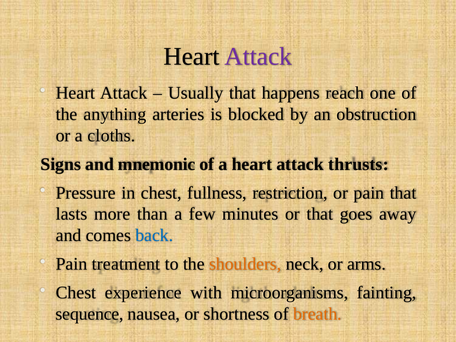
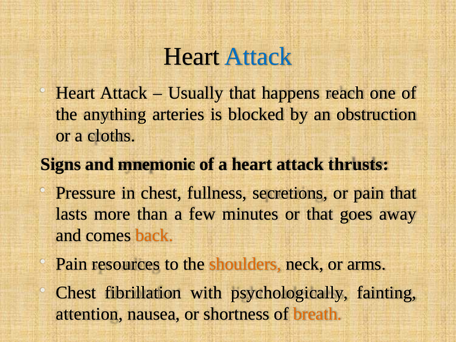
Attack at (258, 56) colour: purple -> blue
restriction: restriction -> secretions
back colour: blue -> orange
treatment: treatment -> resources
experience: experience -> fibrillation
microorganisms: microorganisms -> psychologically
sequence: sequence -> attention
